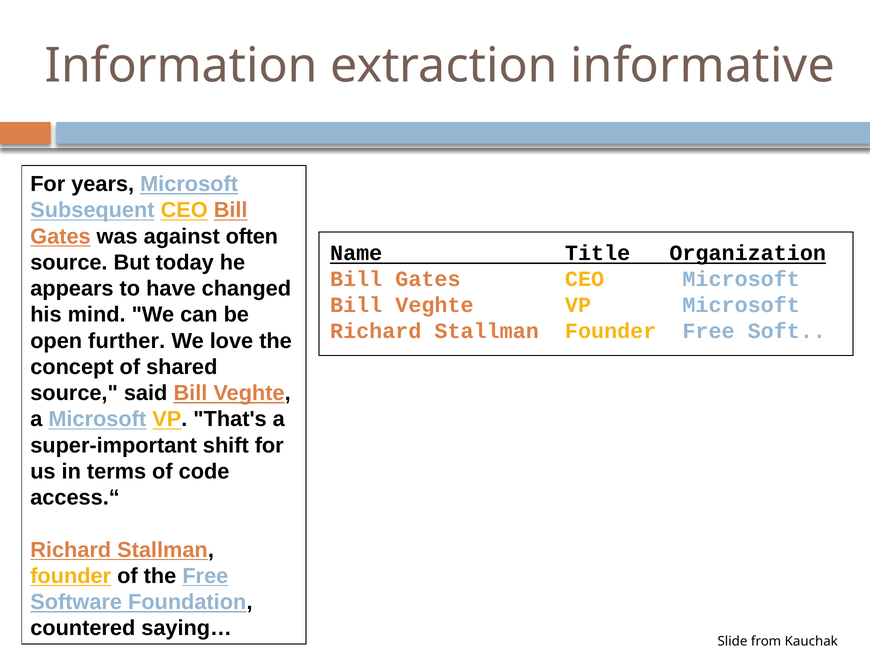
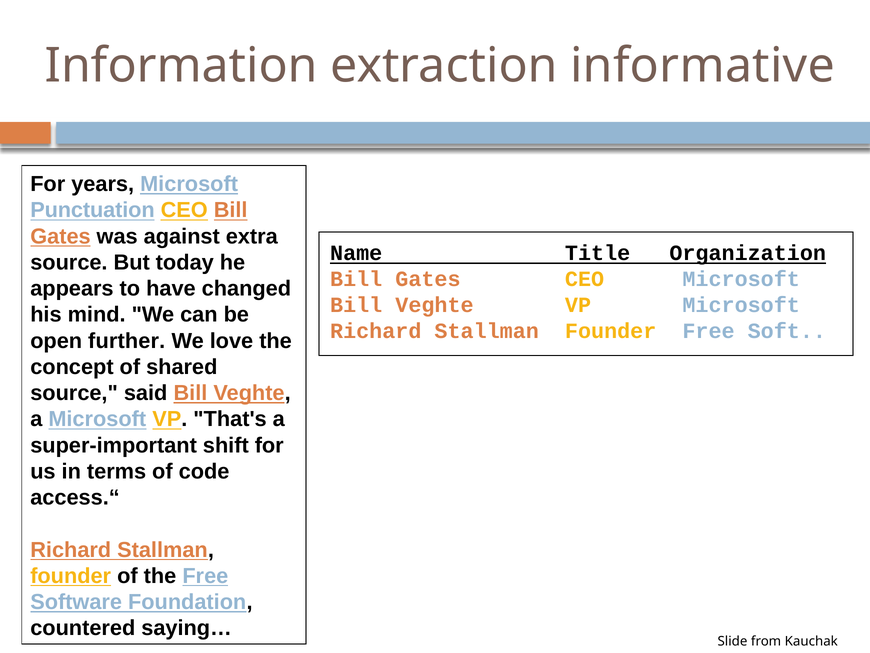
Subsequent: Subsequent -> Punctuation
often: often -> extra
